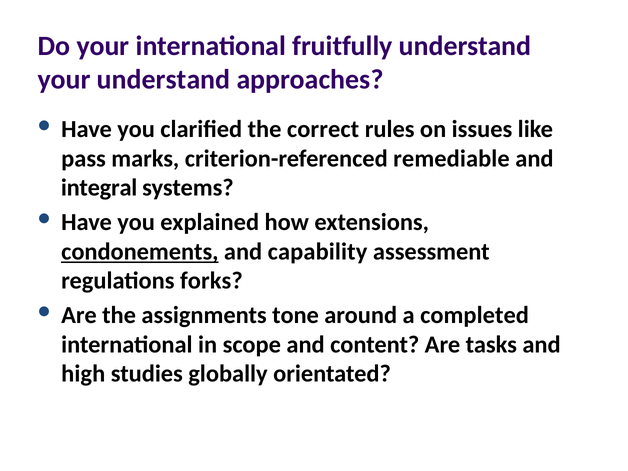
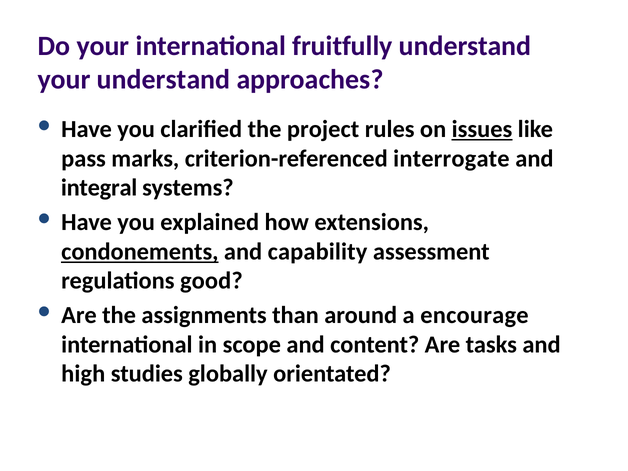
correct: correct -> project
issues underline: none -> present
remediable: remediable -> interrogate
forks: forks -> good
tone: tone -> than
completed: completed -> encourage
